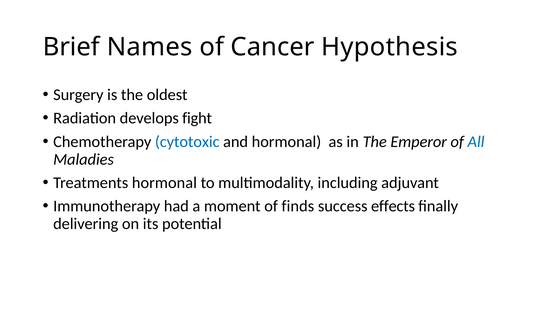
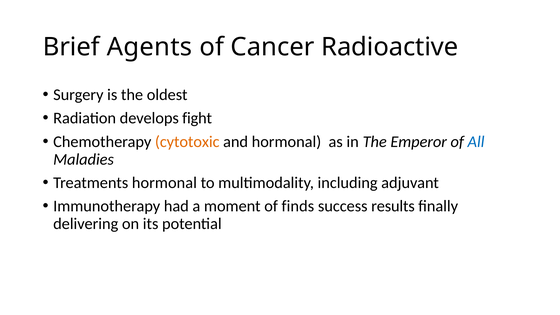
Names: Names -> Agents
Hypothesis: Hypothesis -> Radioactive
cytotoxic colour: blue -> orange
effects: effects -> results
